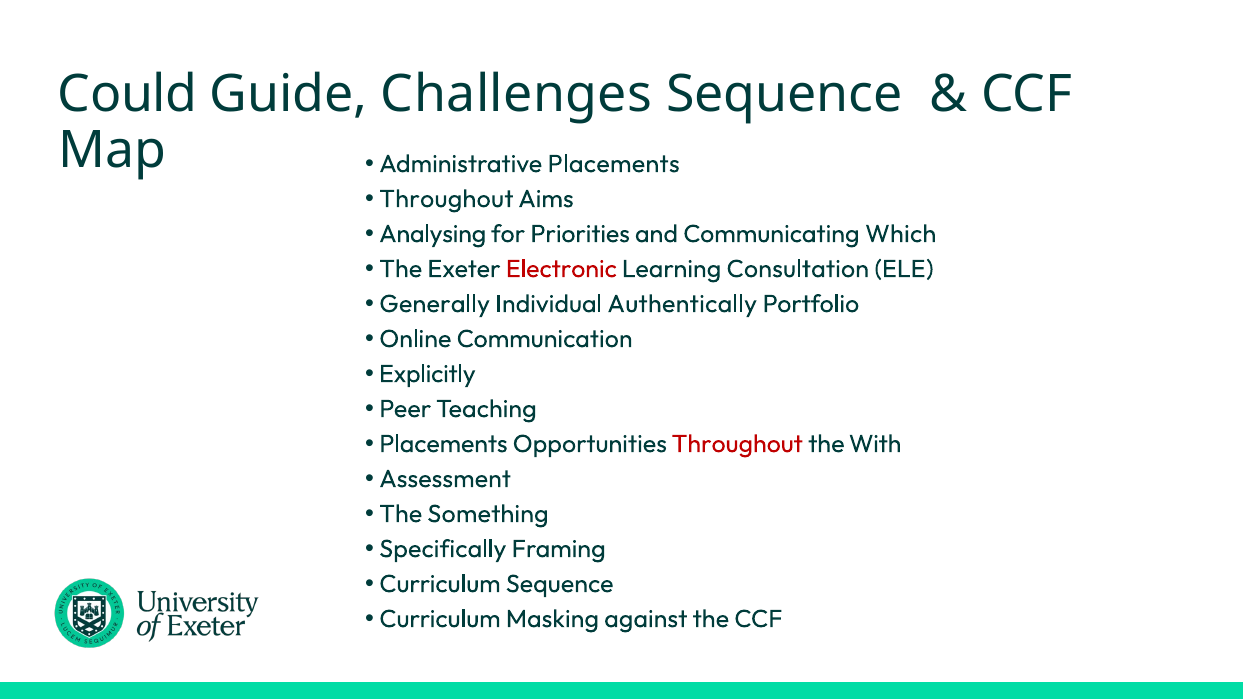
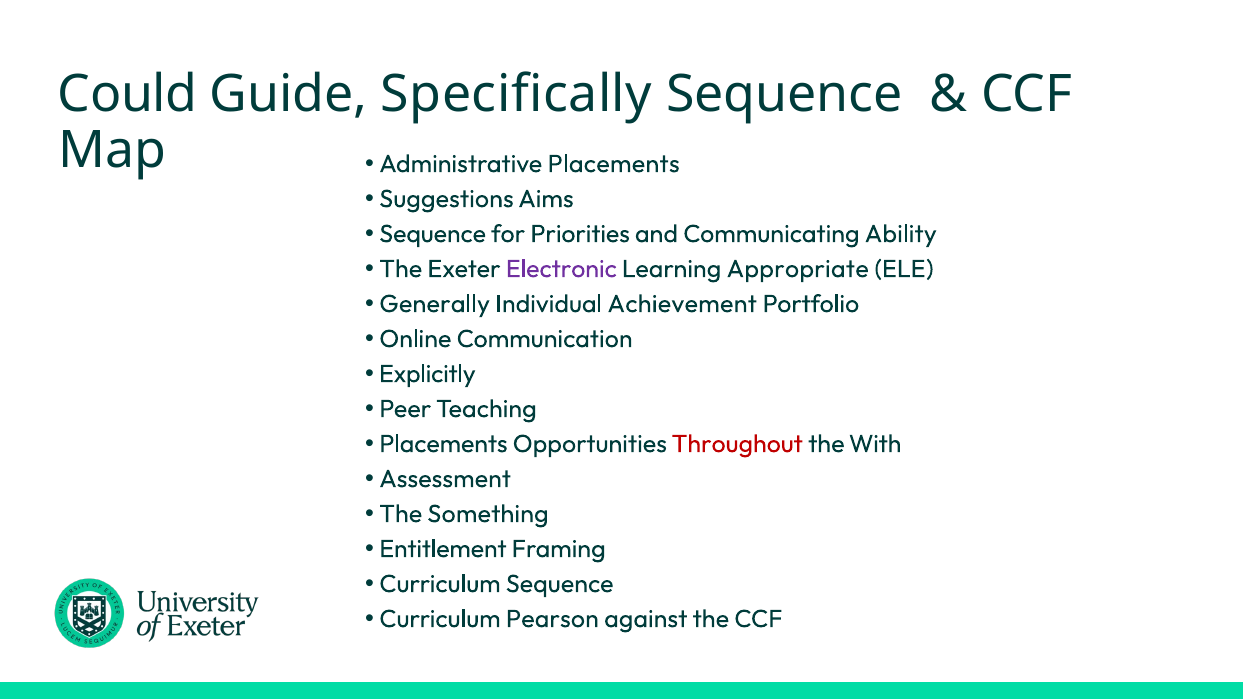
Challenges: Challenges -> Specifically
Throughout at (446, 199): Throughout -> Suggestions
Analysing at (433, 234): Analysing -> Sequence
Which: Which -> Ability
Electronic colour: red -> purple
Consultation: Consultation -> Appropriate
Authentically: Authentically -> Achievement
Specifically: Specifically -> Entitlement
Masking: Masking -> Pearson
